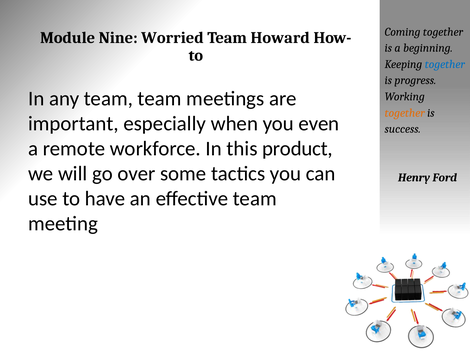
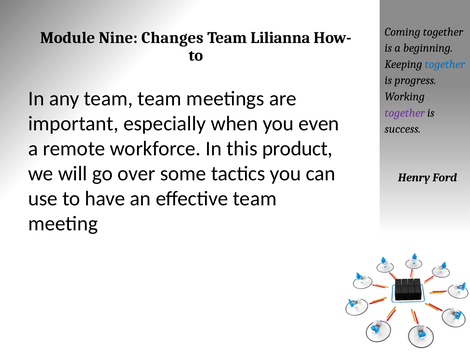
Worried: Worried -> Changes
Howard: Howard -> Lilianna
together at (405, 113) colour: orange -> purple
